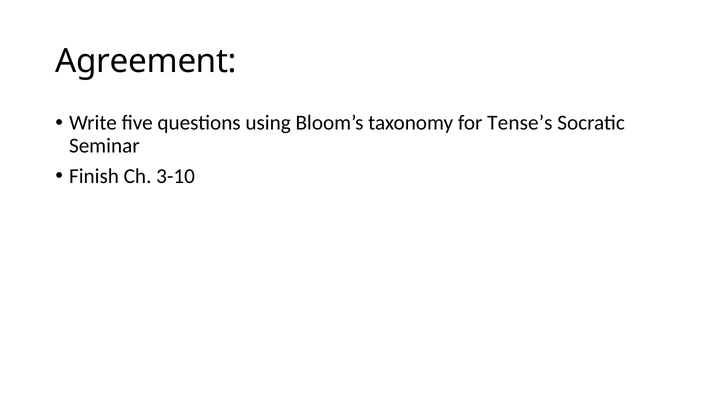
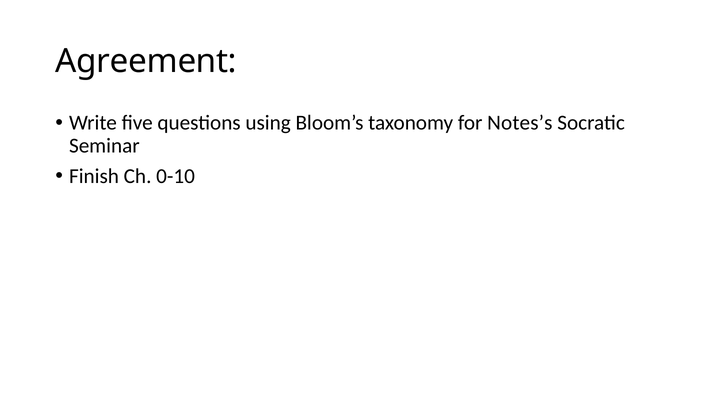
Tense’s: Tense’s -> Notes’s
3-10: 3-10 -> 0-10
